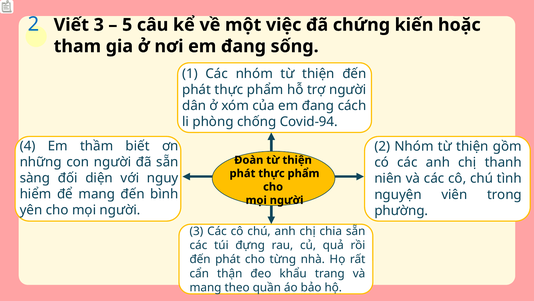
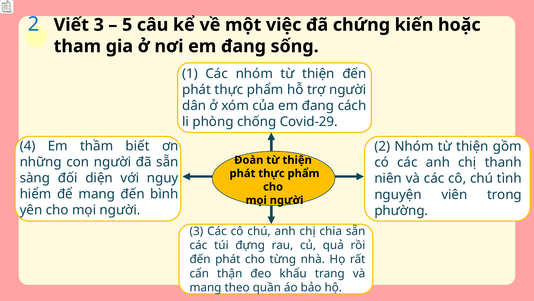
Covid-94: Covid-94 -> Covid-29
